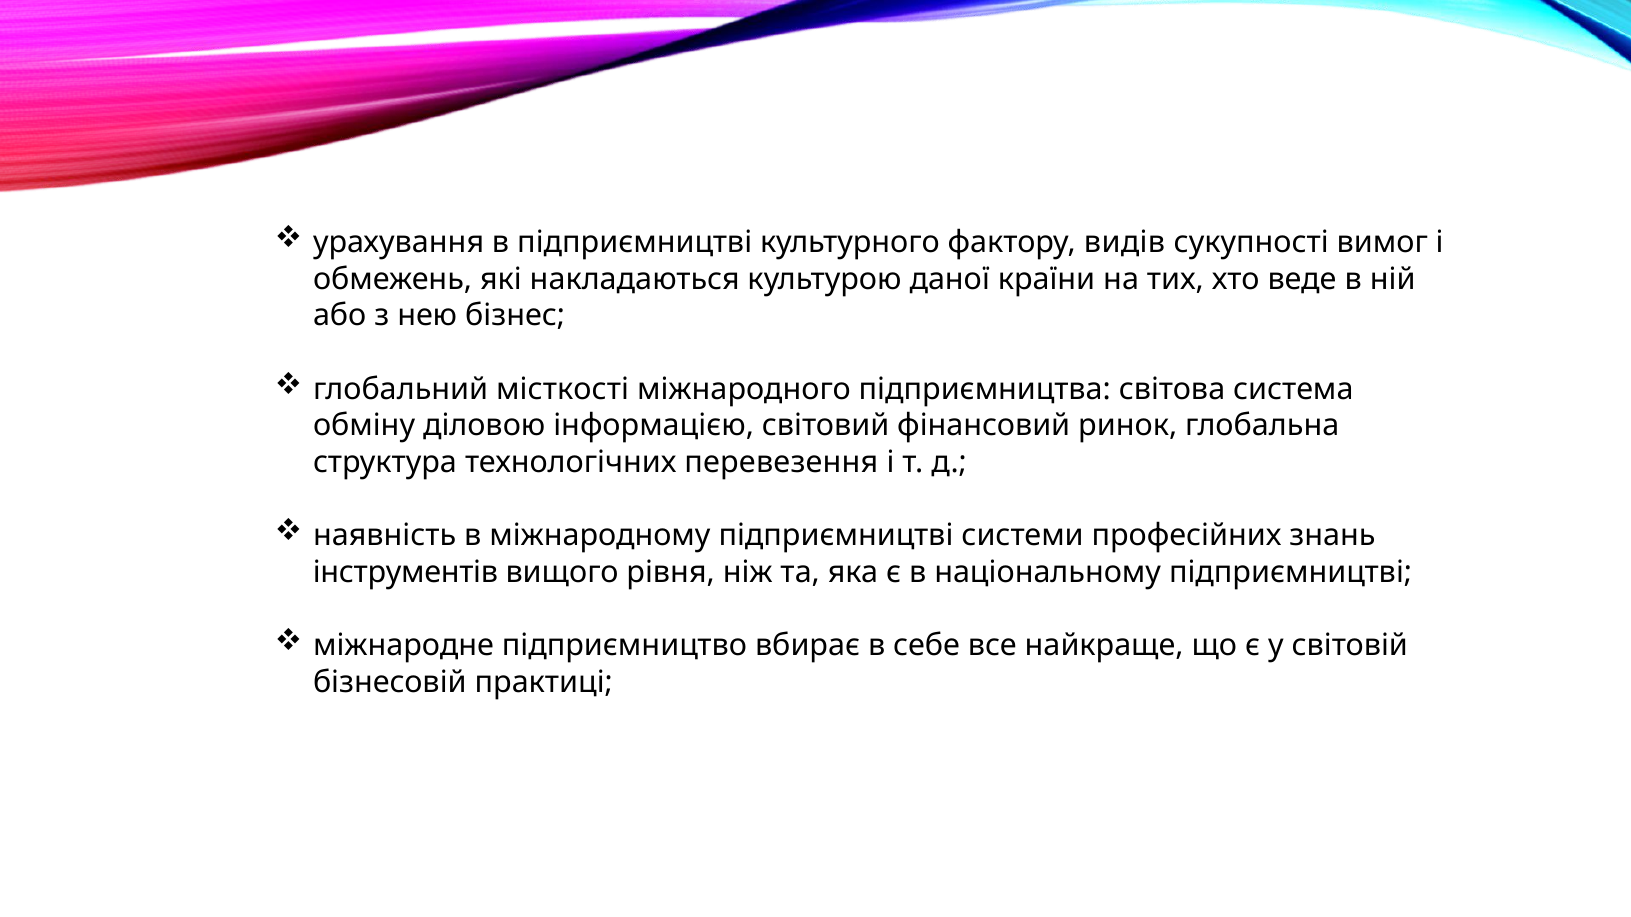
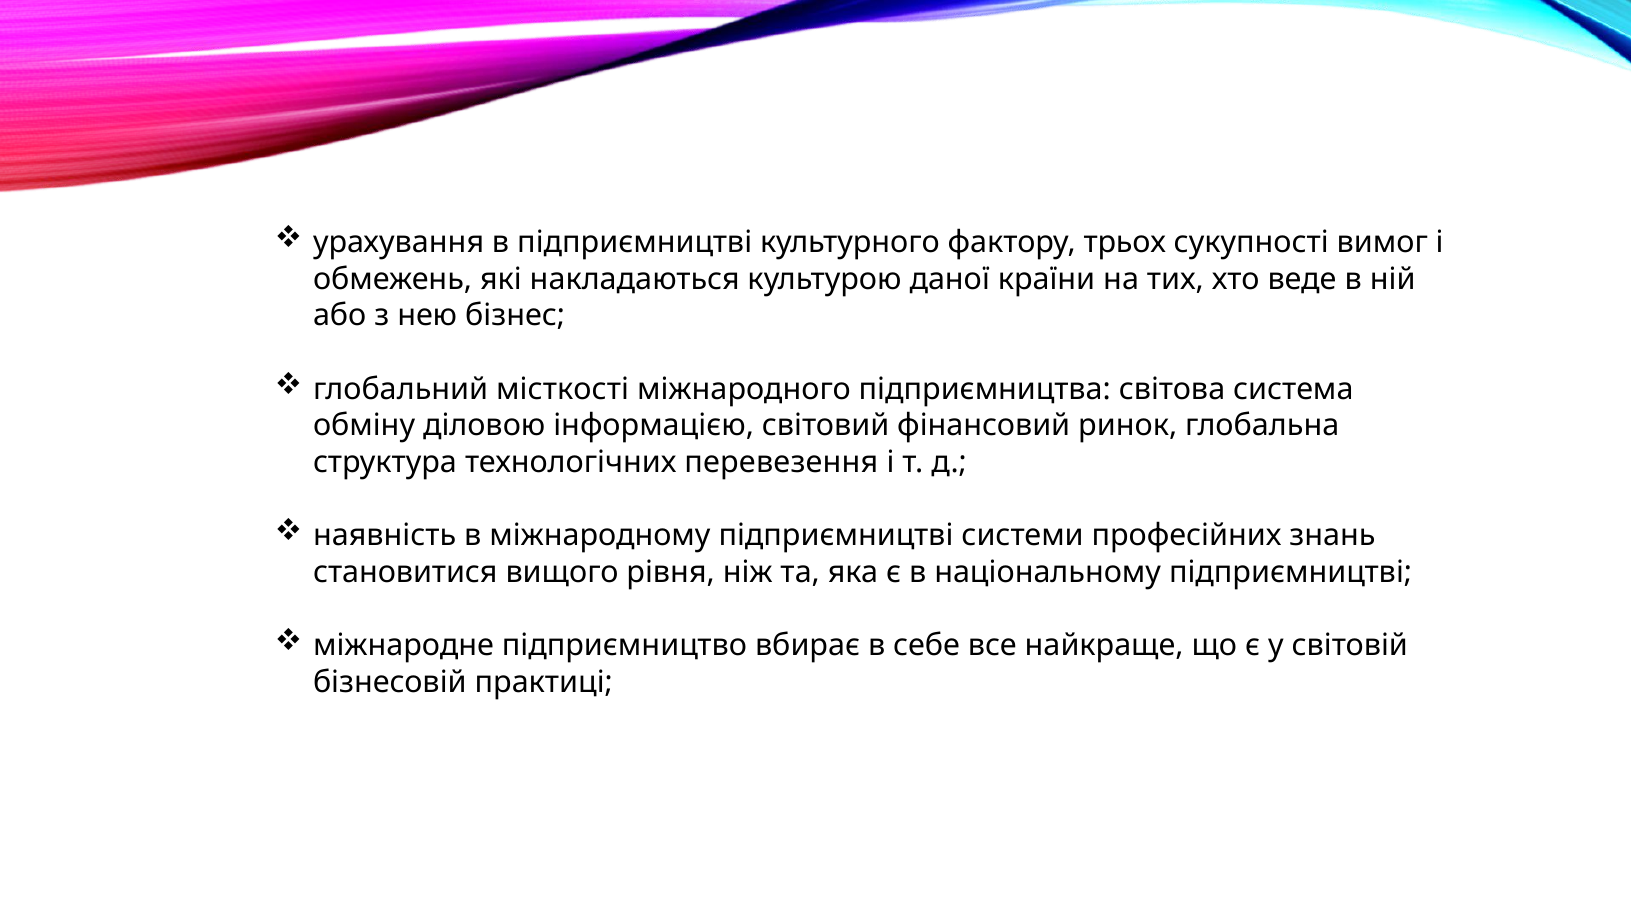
видів: видів -> трьох
інструментів: інструментів -> становитися
